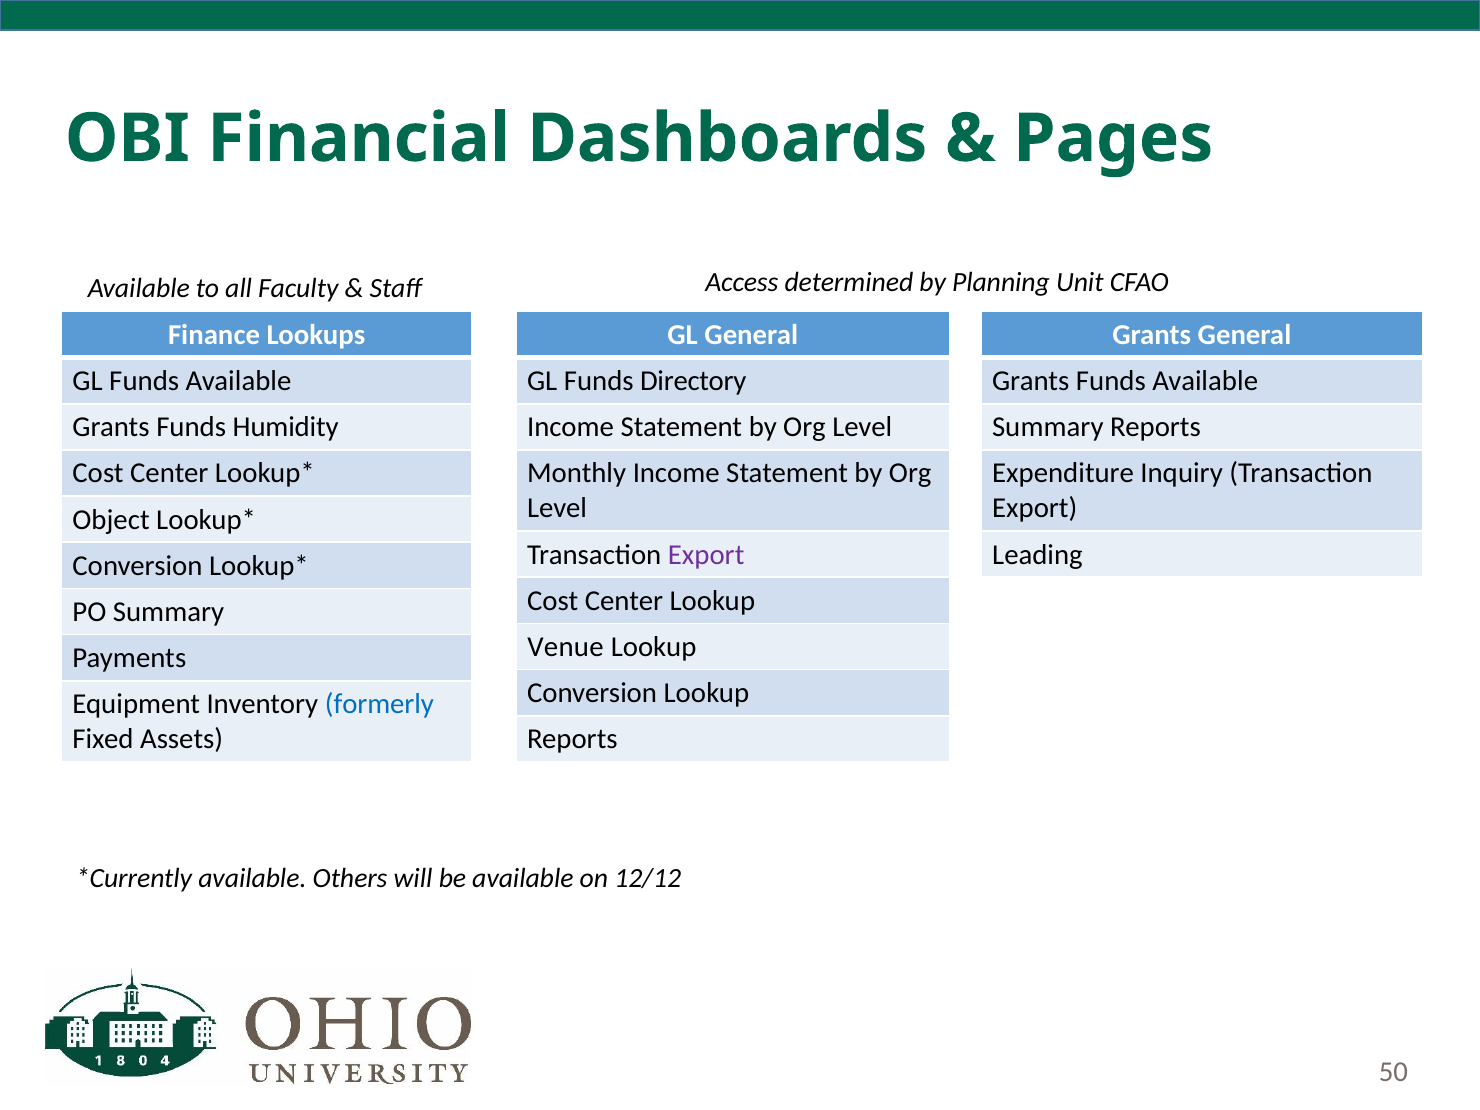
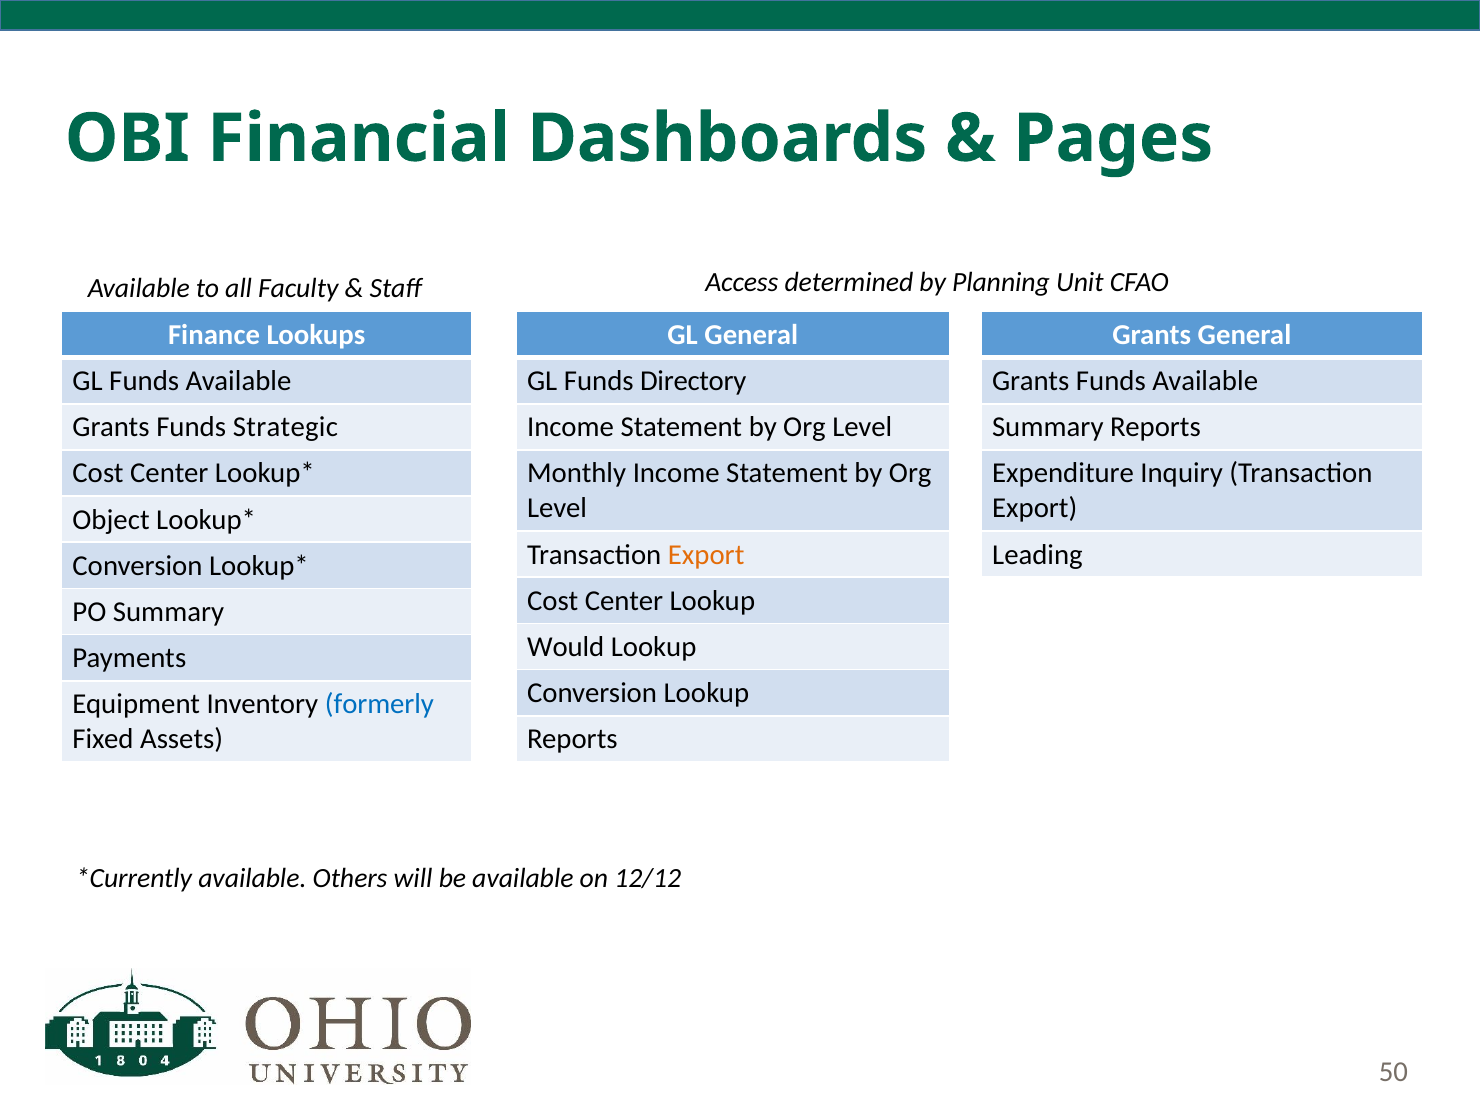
Humidity: Humidity -> Strategic
Export at (706, 555) colour: purple -> orange
Venue: Venue -> Would
